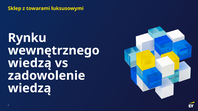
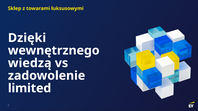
Rynku: Rynku -> Dzięki
wiedzą at (30, 88): wiedzą -> limited
